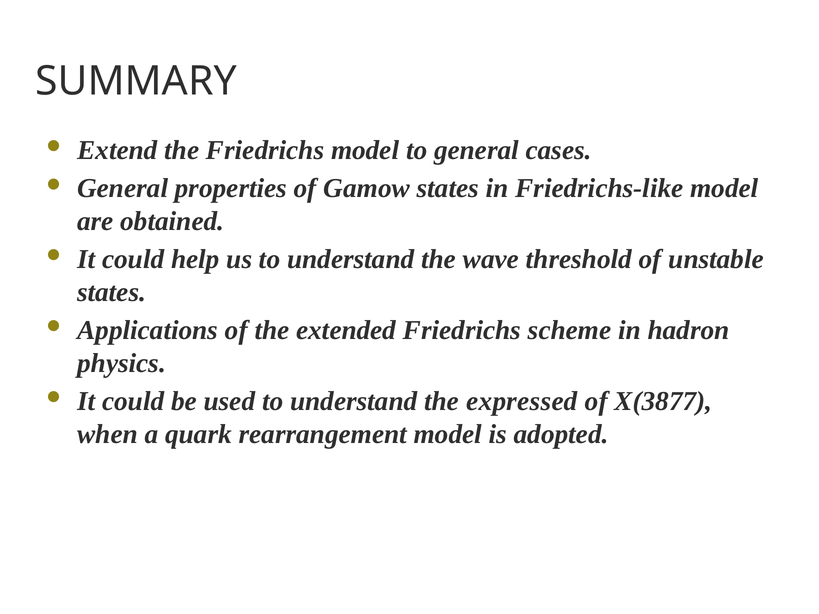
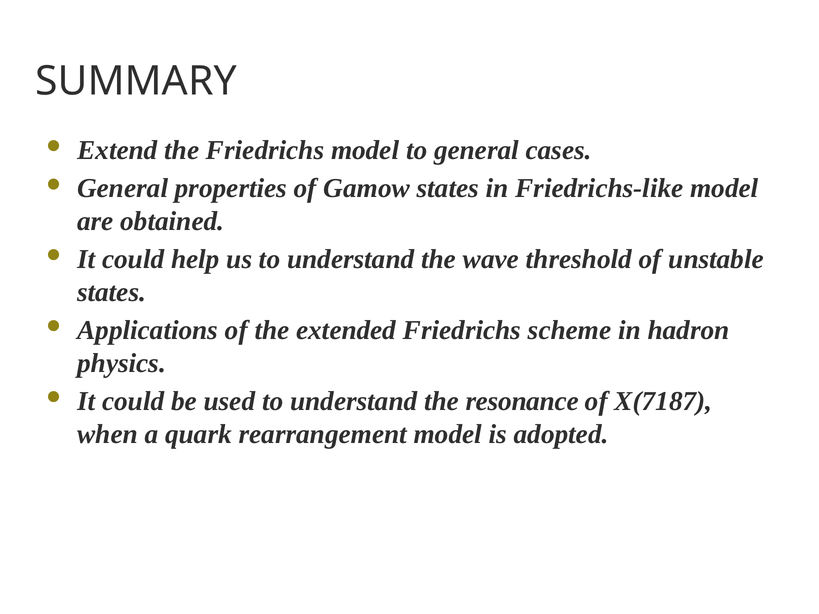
expressed: expressed -> resonance
X(3877: X(3877 -> X(7187
